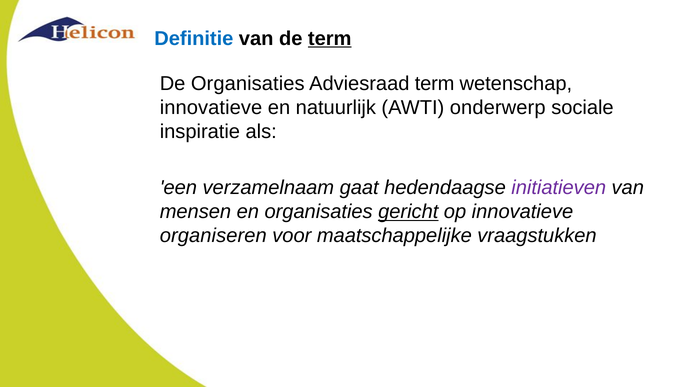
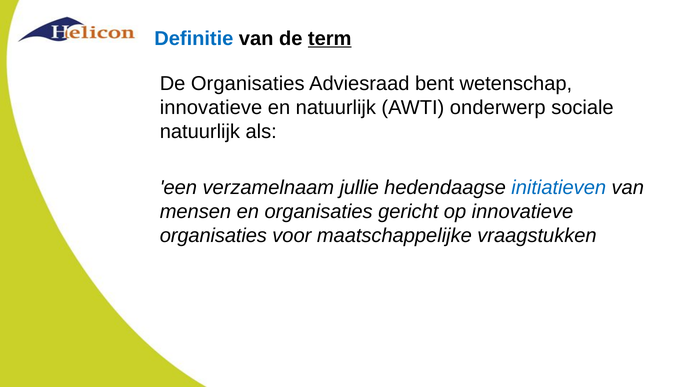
Adviesraad term: term -> bent
inspiratie at (200, 132): inspiratie -> natuurlijk
gaat: gaat -> jullie
initiatieven colour: purple -> blue
gericht underline: present -> none
organiseren at (213, 236): organiseren -> organisaties
